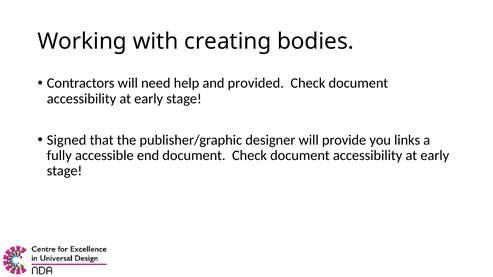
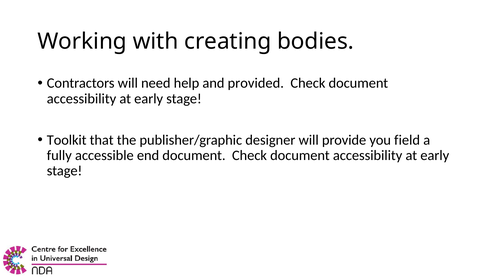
Signed: Signed -> Toolkit
links: links -> field
